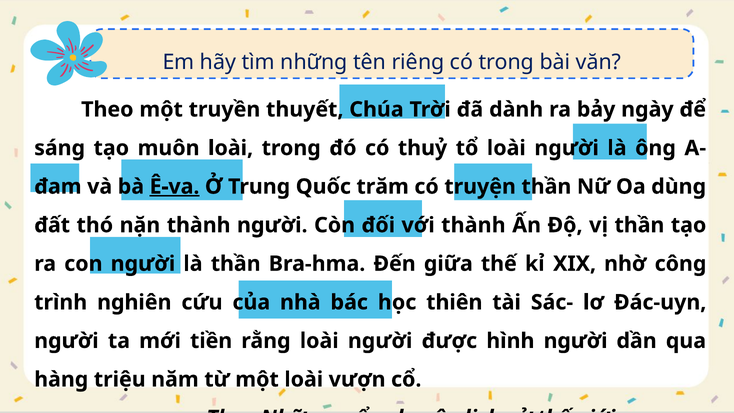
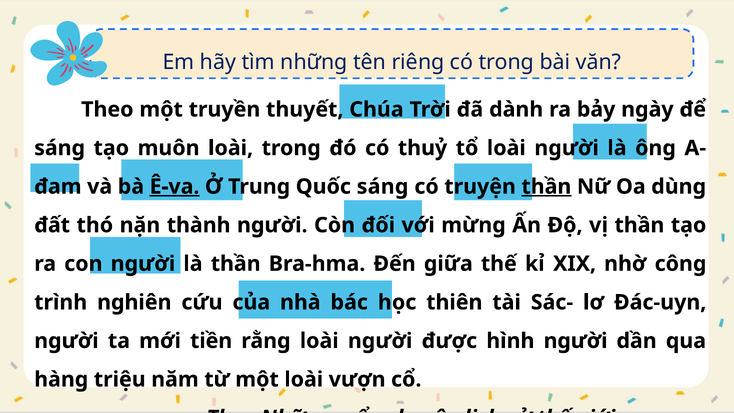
trăm at (383, 187): trăm -> sáng
thần at (546, 187) underline: none -> present
với thành: thành -> mừng
